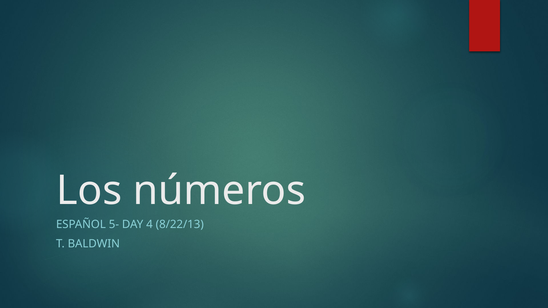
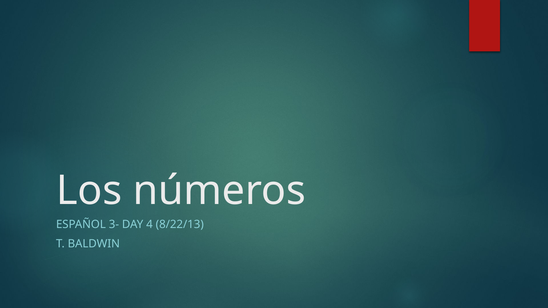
5-: 5- -> 3-
